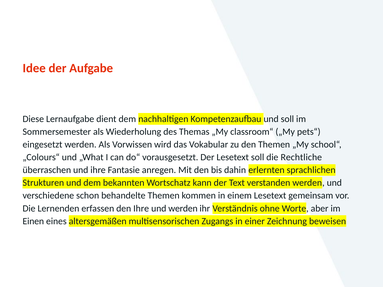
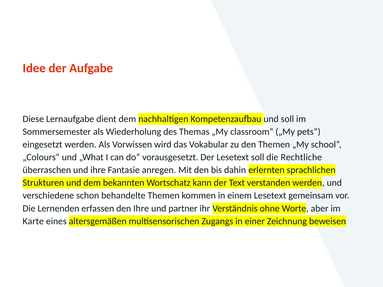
und werden: werden -> partner
Einen: Einen -> Karte
